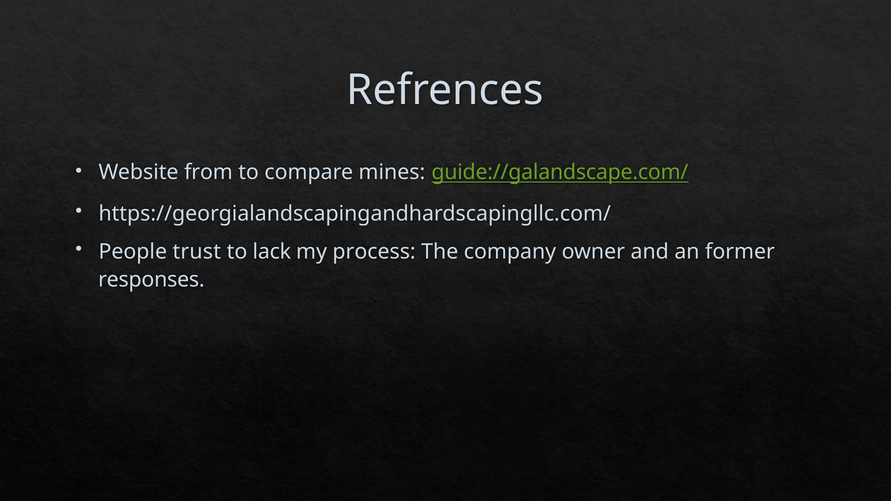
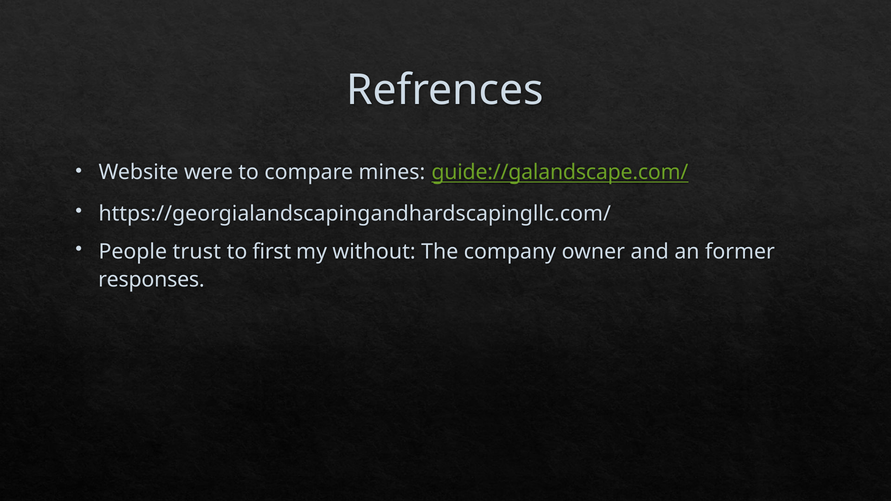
from: from -> were
lack: lack -> first
process: process -> without
